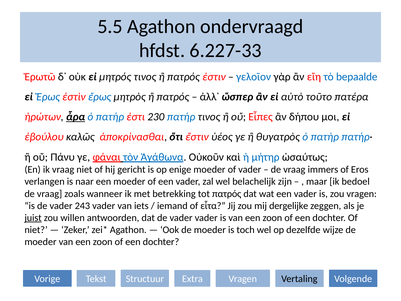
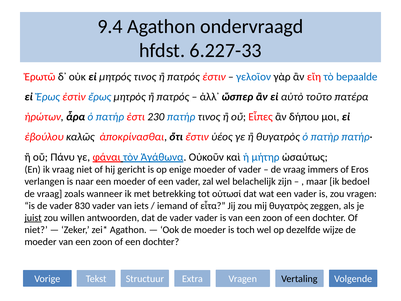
5.5: 5.5 -> 9.4
ἆρα underline: present -> none
tot πατρός: πατρός -> οὑτωσί
243: 243 -> 830
mij dergelijke: dergelijke -> θυγατρὸς
